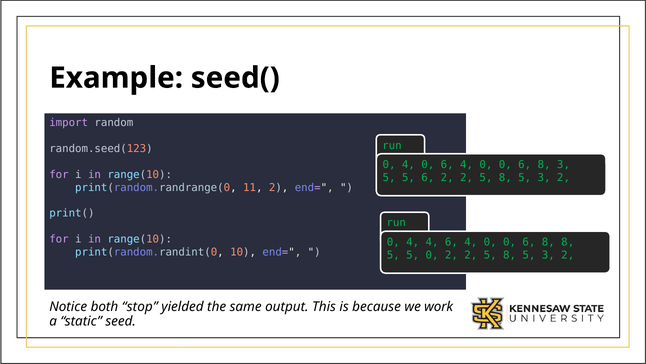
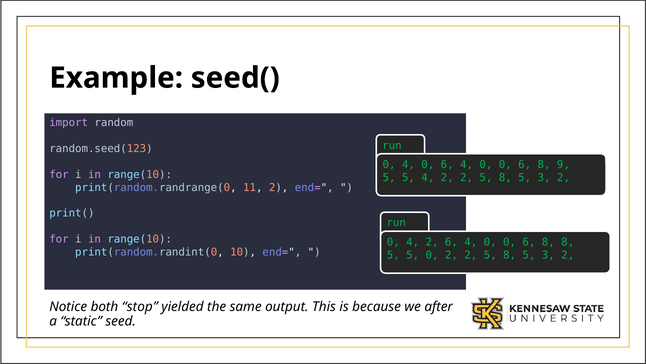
8 3: 3 -> 9
5 6: 6 -> 4
4 at (432, 242): 4 -> 2
work: work -> after
